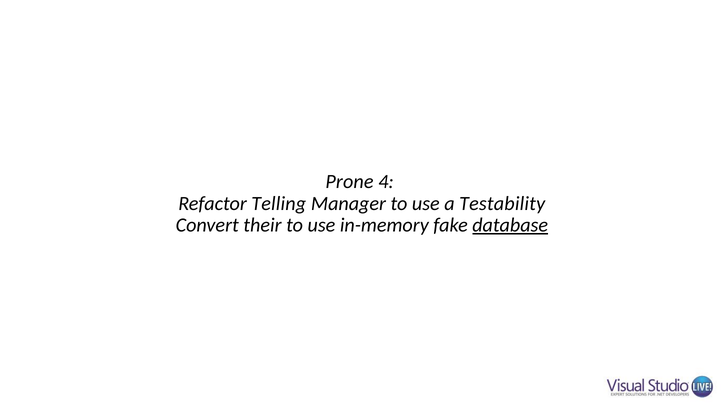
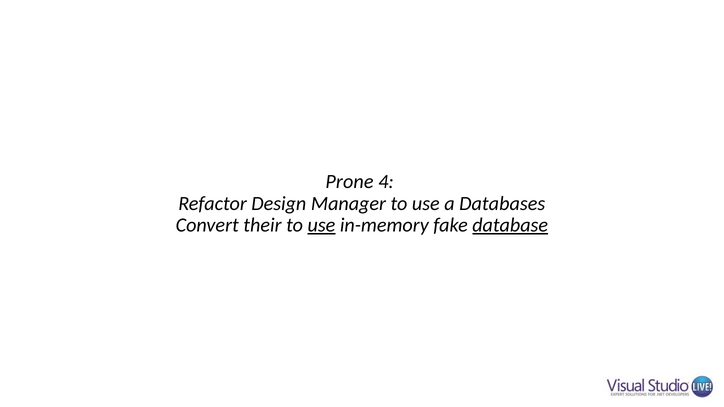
Telling: Telling -> Design
Testability: Testability -> Databases
use at (321, 225) underline: none -> present
